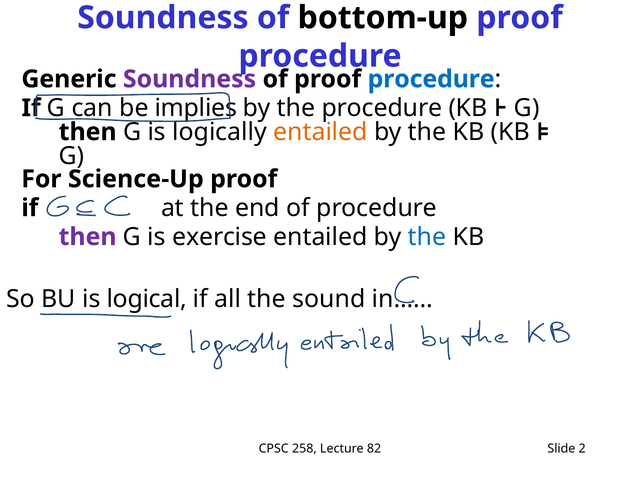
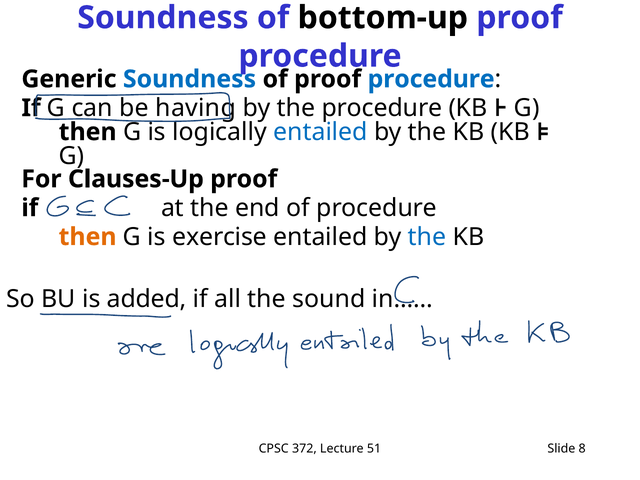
Soundness at (190, 79) colour: purple -> blue
implies: implies -> having
entailed at (320, 132) colour: orange -> blue
Science-Up: Science-Up -> Clauses-Up
then at (88, 237) colour: purple -> orange
logical: logical -> added
258: 258 -> 372
82: 82 -> 51
2: 2 -> 8
